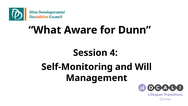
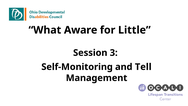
Dunn: Dunn -> Little
4: 4 -> 3
Will: Will -> Tell
